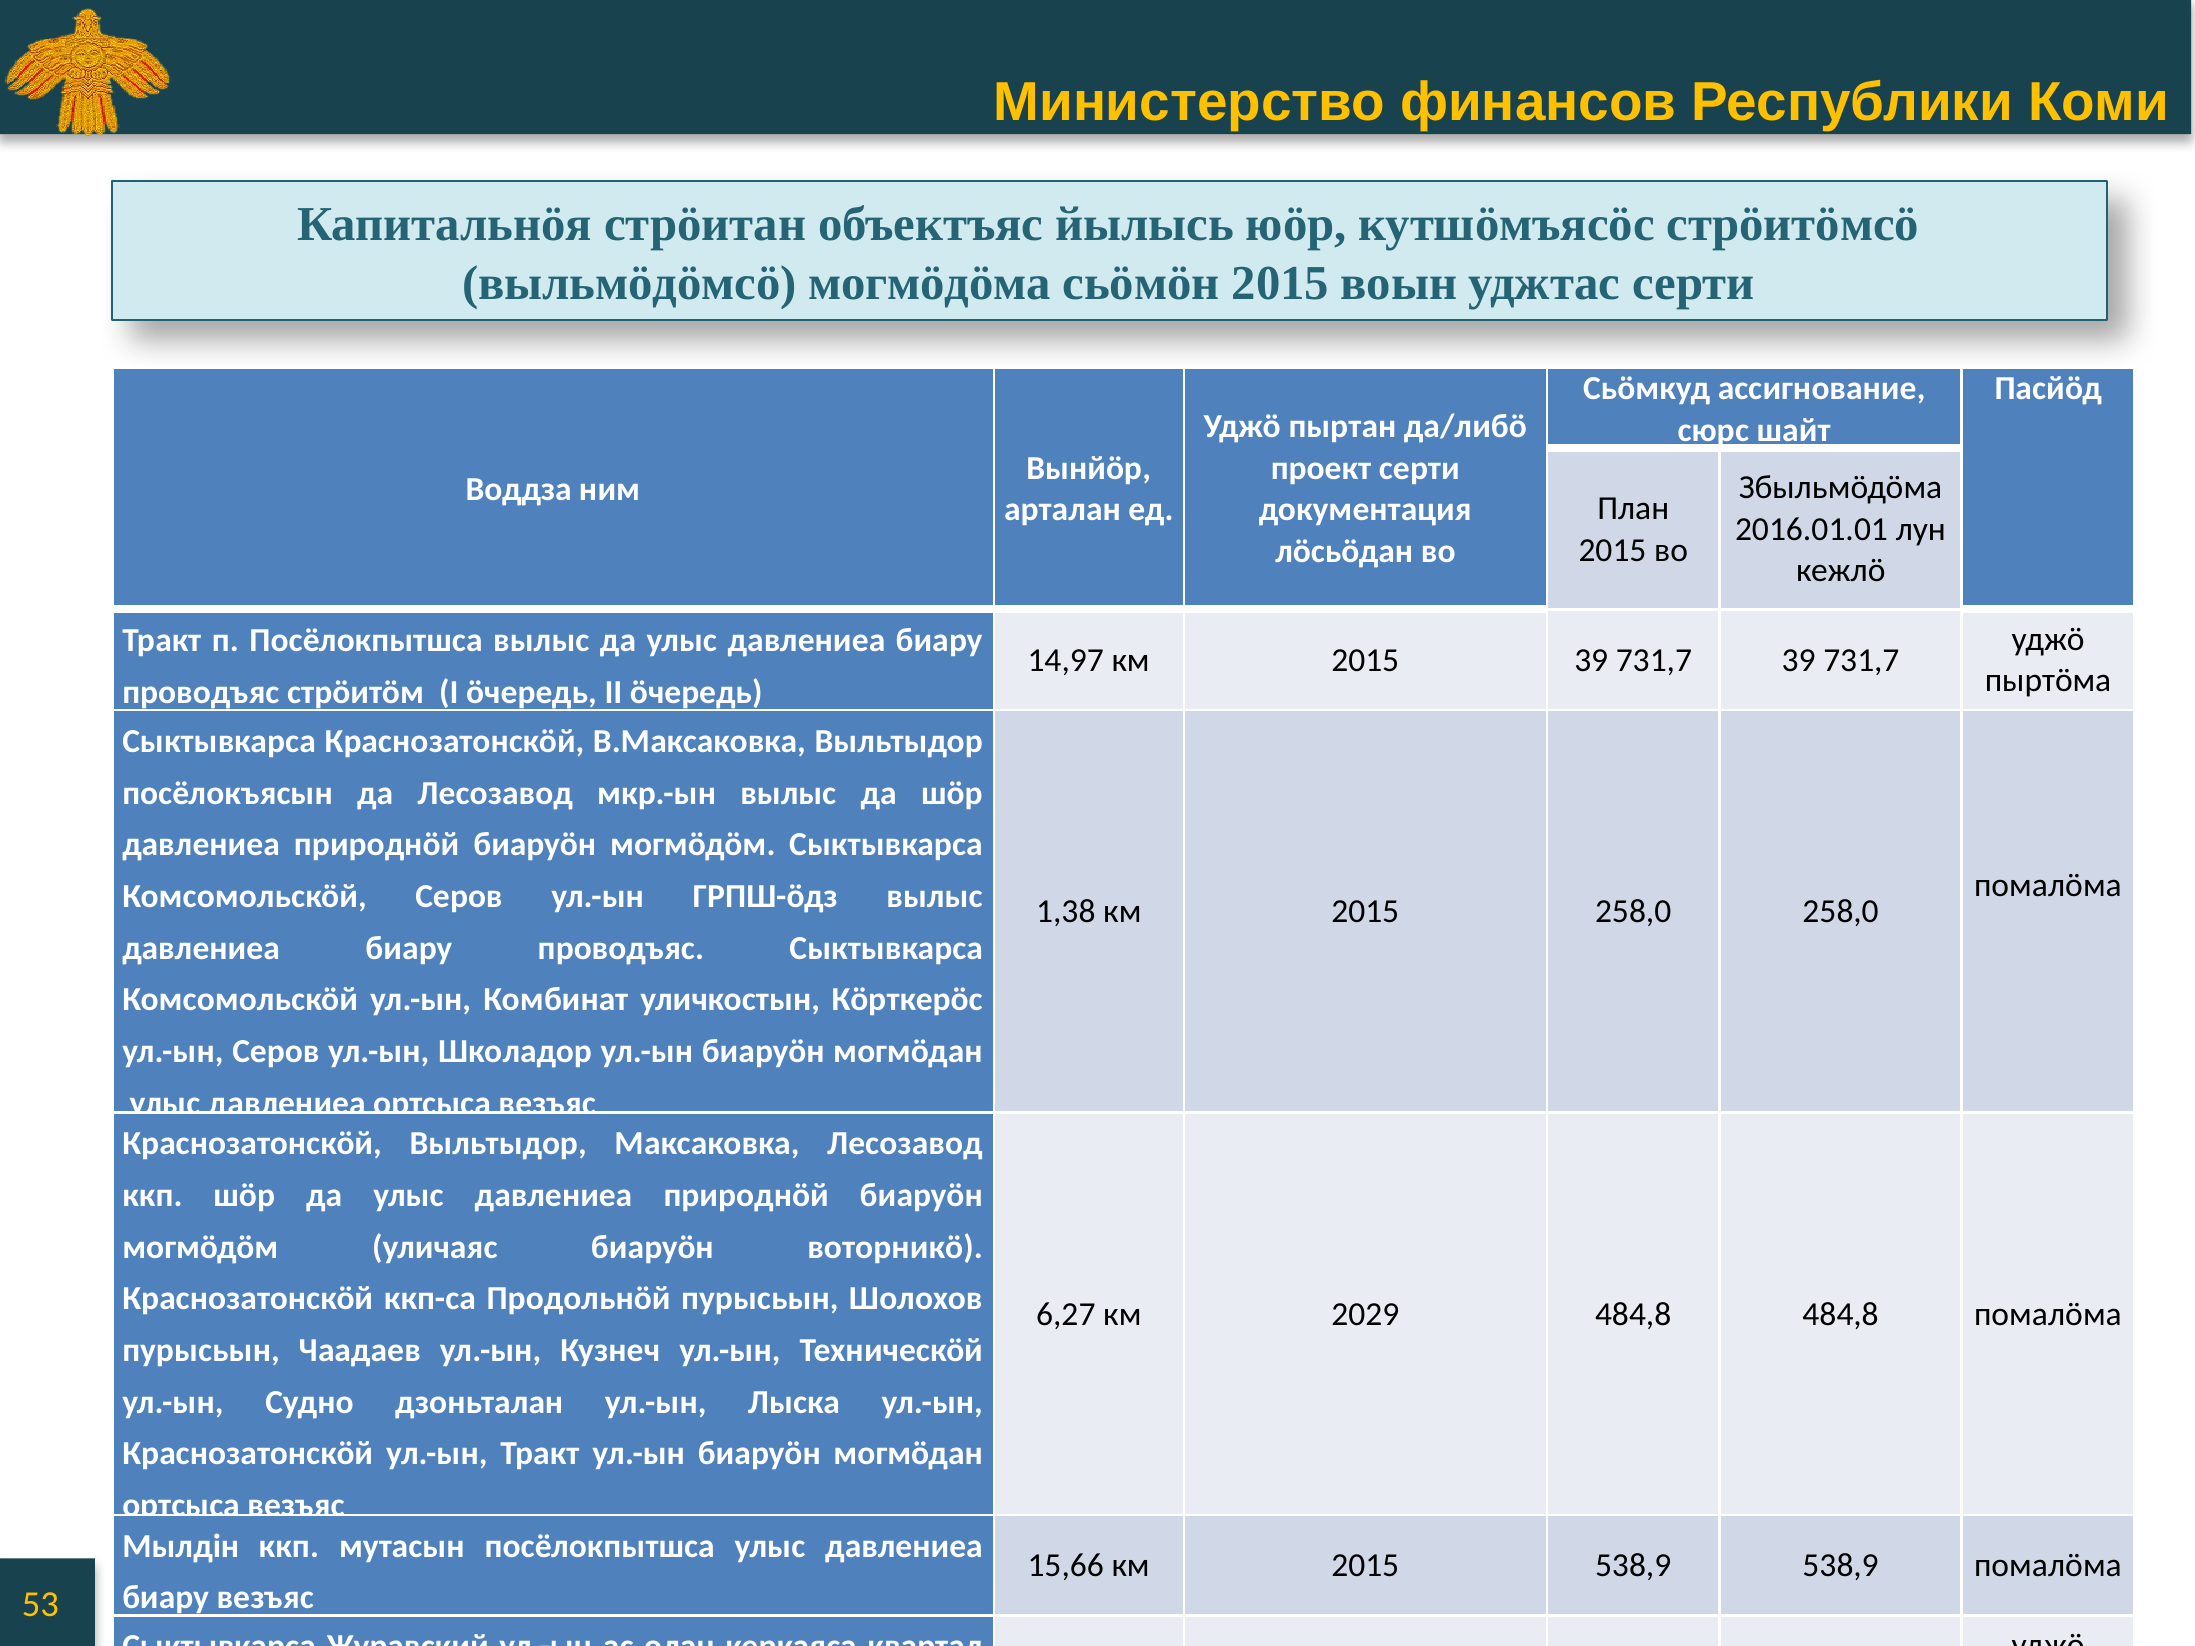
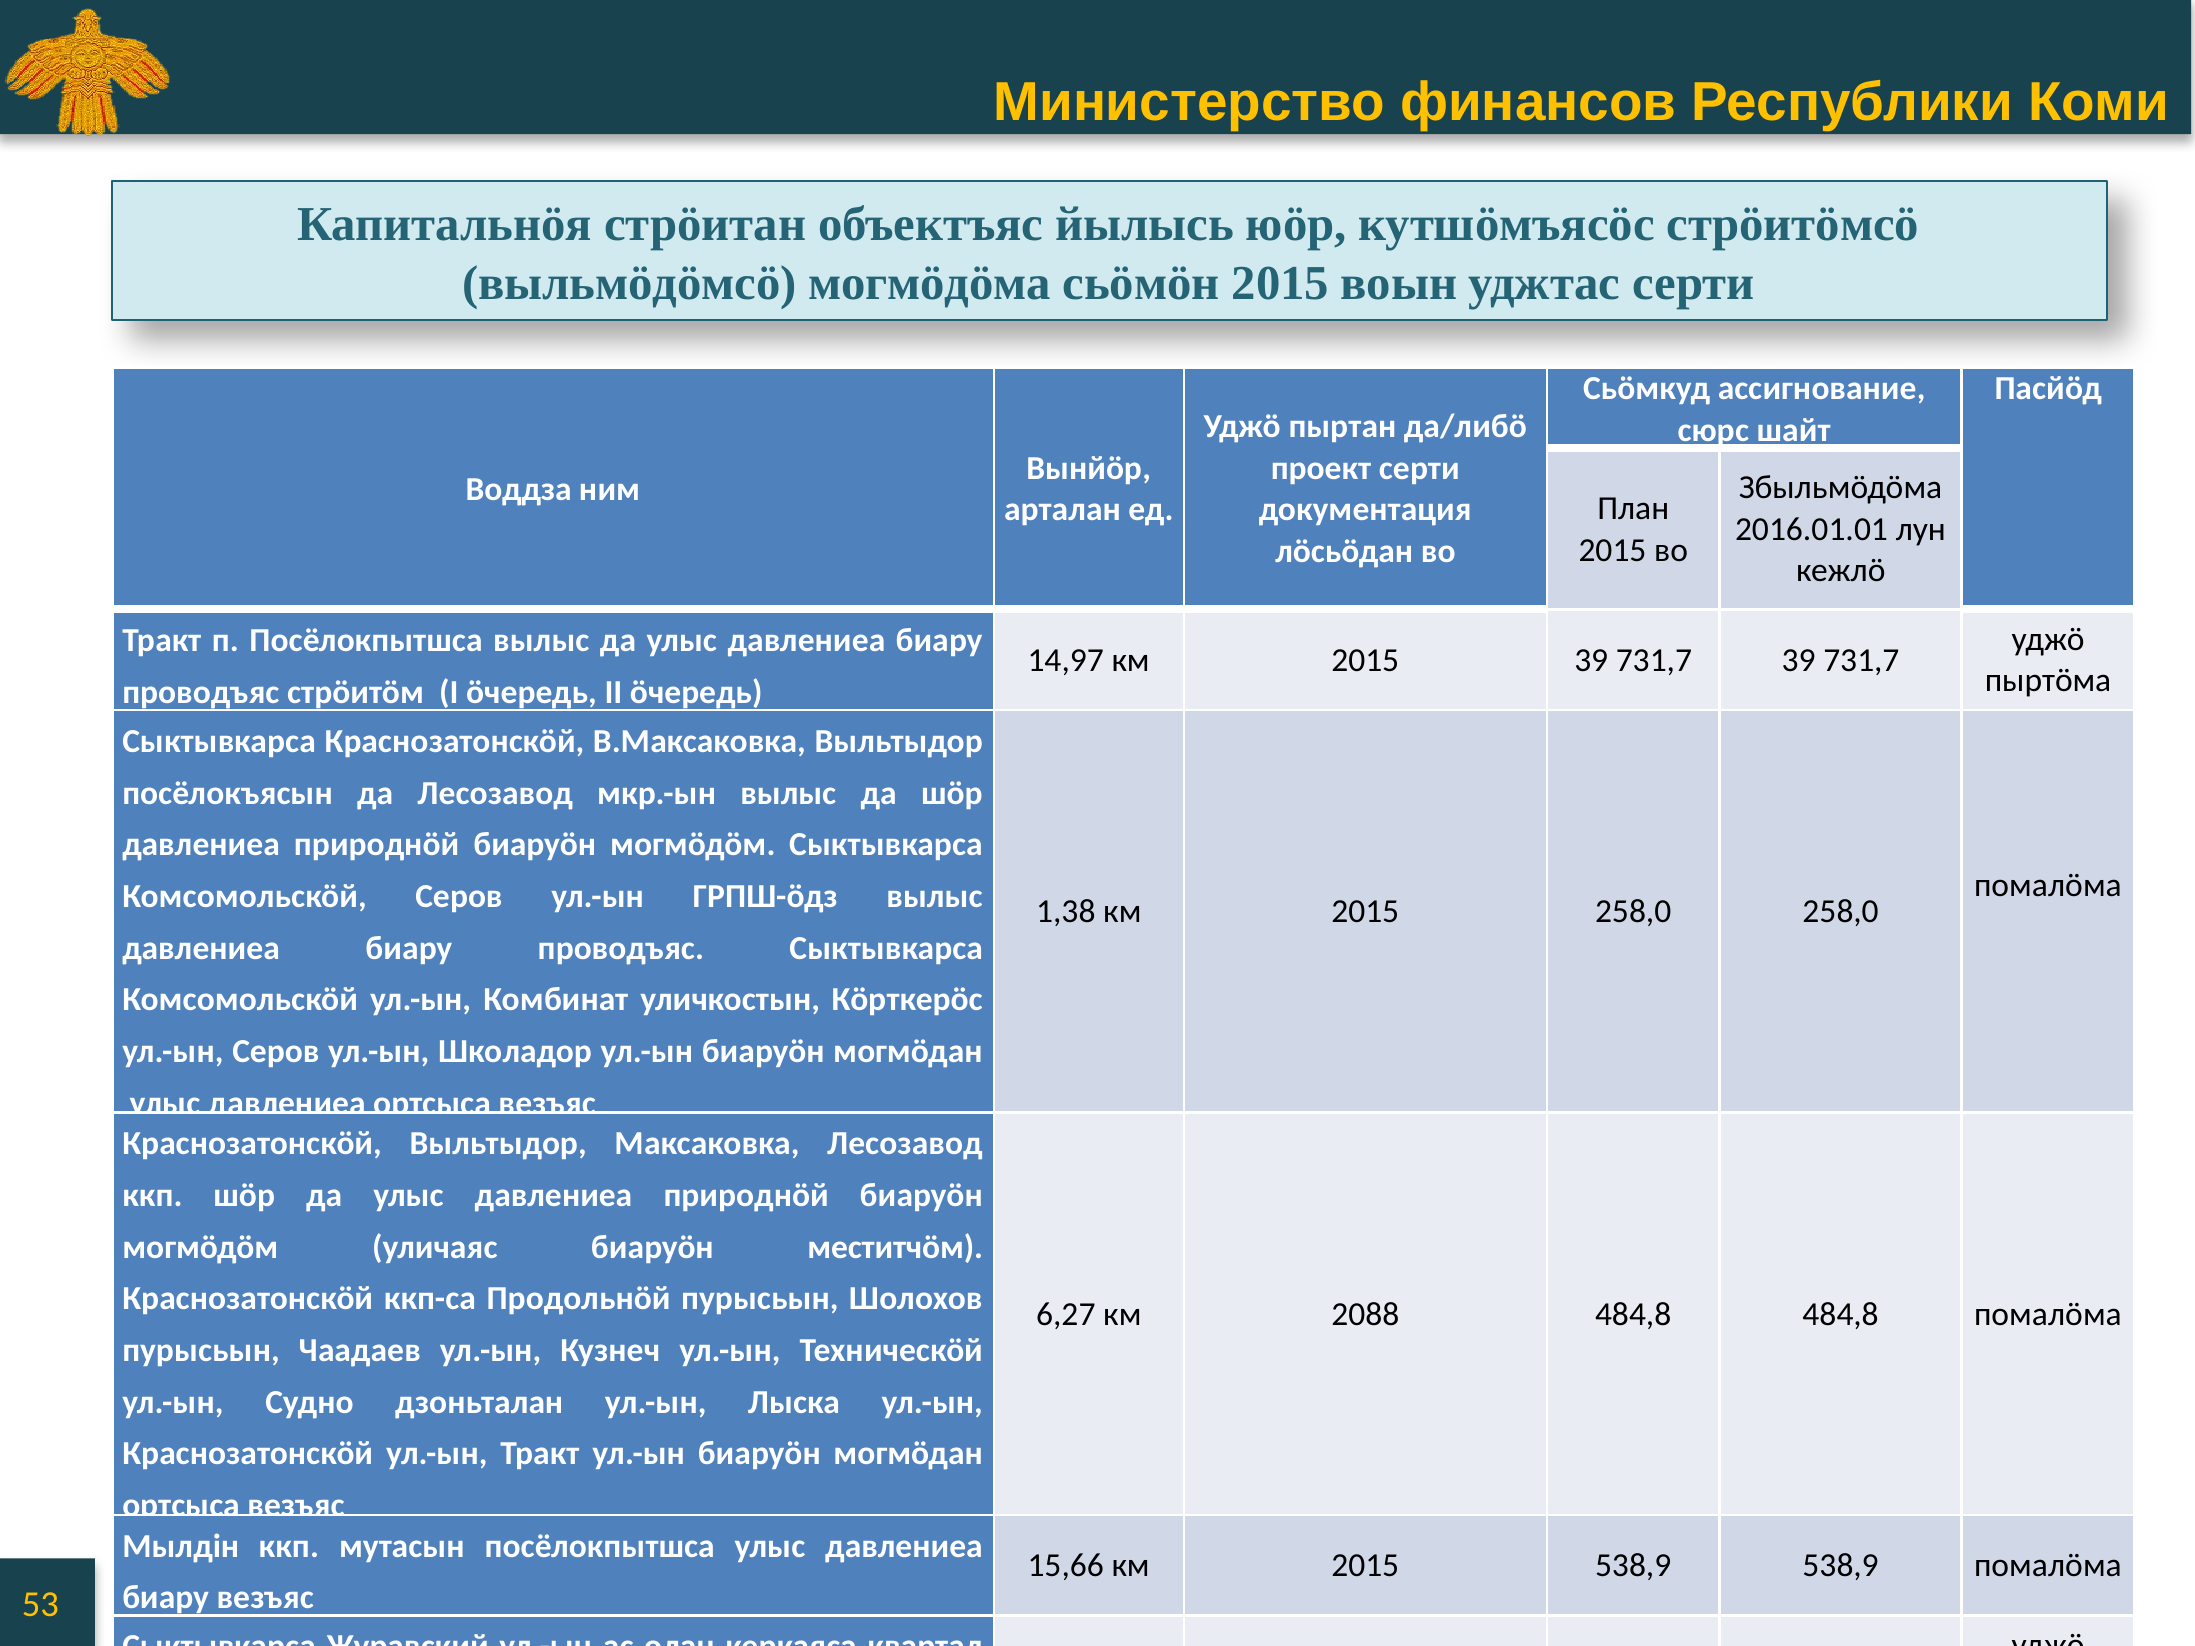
воторникӧ: воторникӧ -> меститчӧм
2029: 2029 -> 2088
